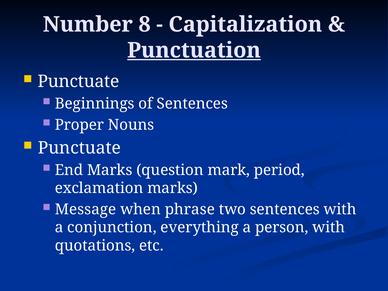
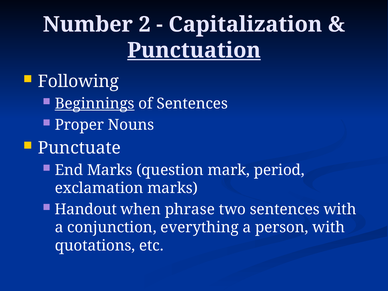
8: 8 -> 2
Punctuate at (78, 81): Punctuate -> Following
Beginnings underline: none -> present
Message: Message -> Handout
